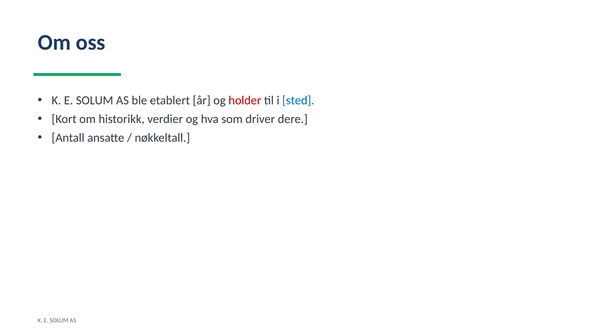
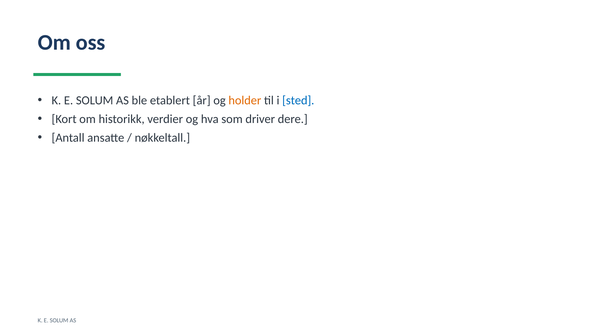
holder colour: red -> orange
